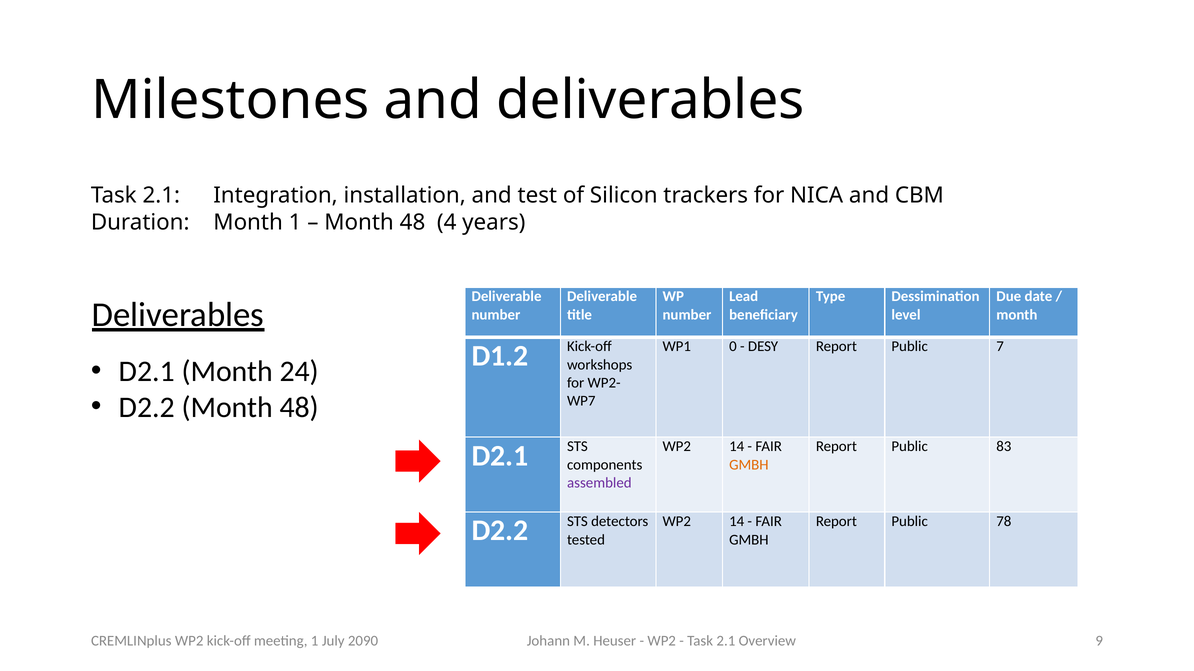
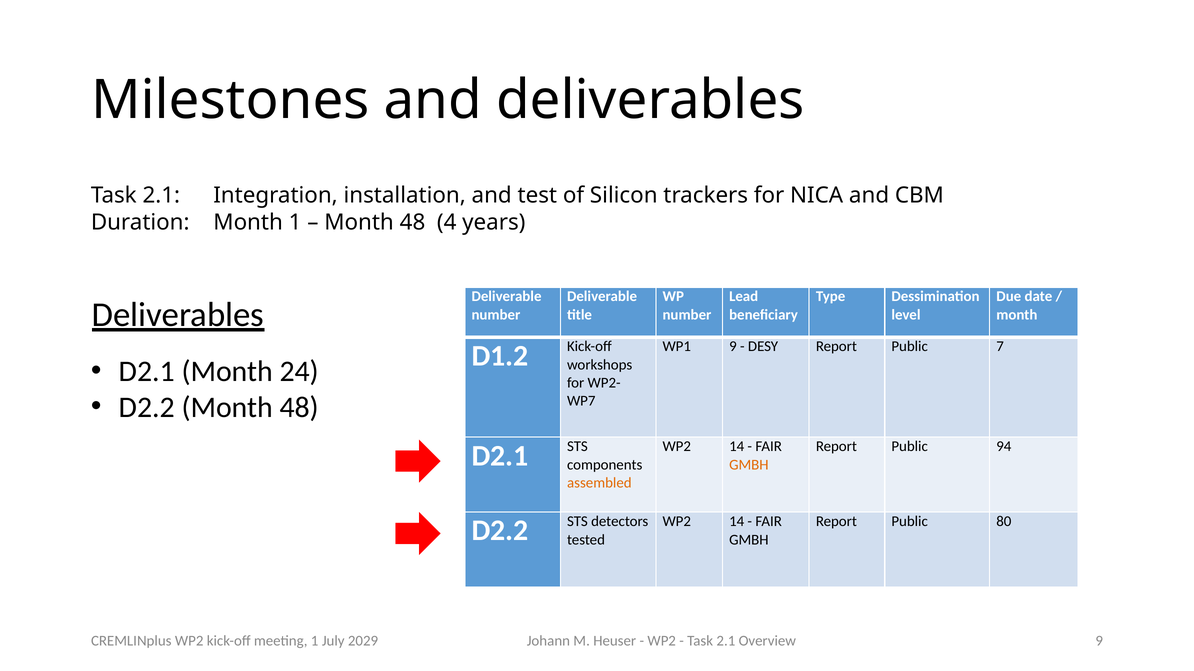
WP1 0: 0 -> 9
83: 83 -> 94
assembled colour: purple -> orange
78: 78 -> 80
2090: 2090 -> 2029
